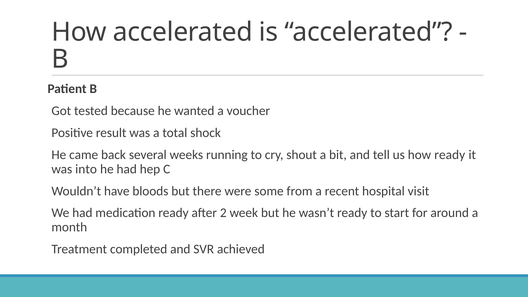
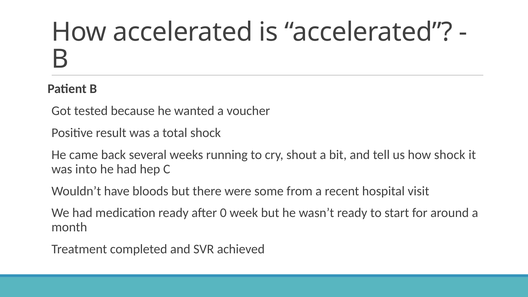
how ready: ready -> shock
2: 2 -> 0
